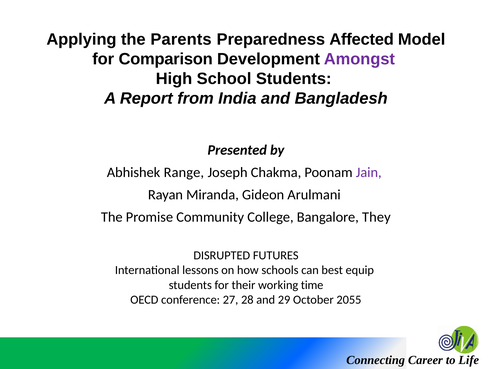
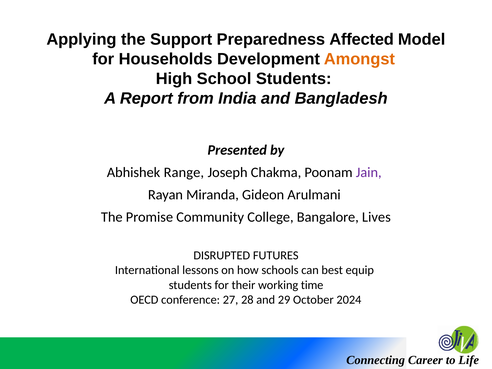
Parents: Parents -> Support
Comparison: Comparison -> Households
Amongst colour: purple -> orange
They: They -> Lives
2055: 2055 -> 2024
